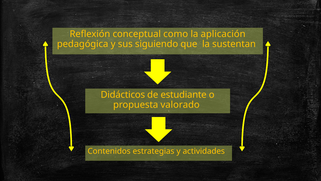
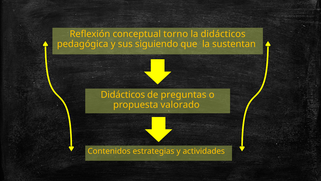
como: como -> torno
la aplicación: aplicación -> didácticos
estudiante: estudiante -> preguntas
